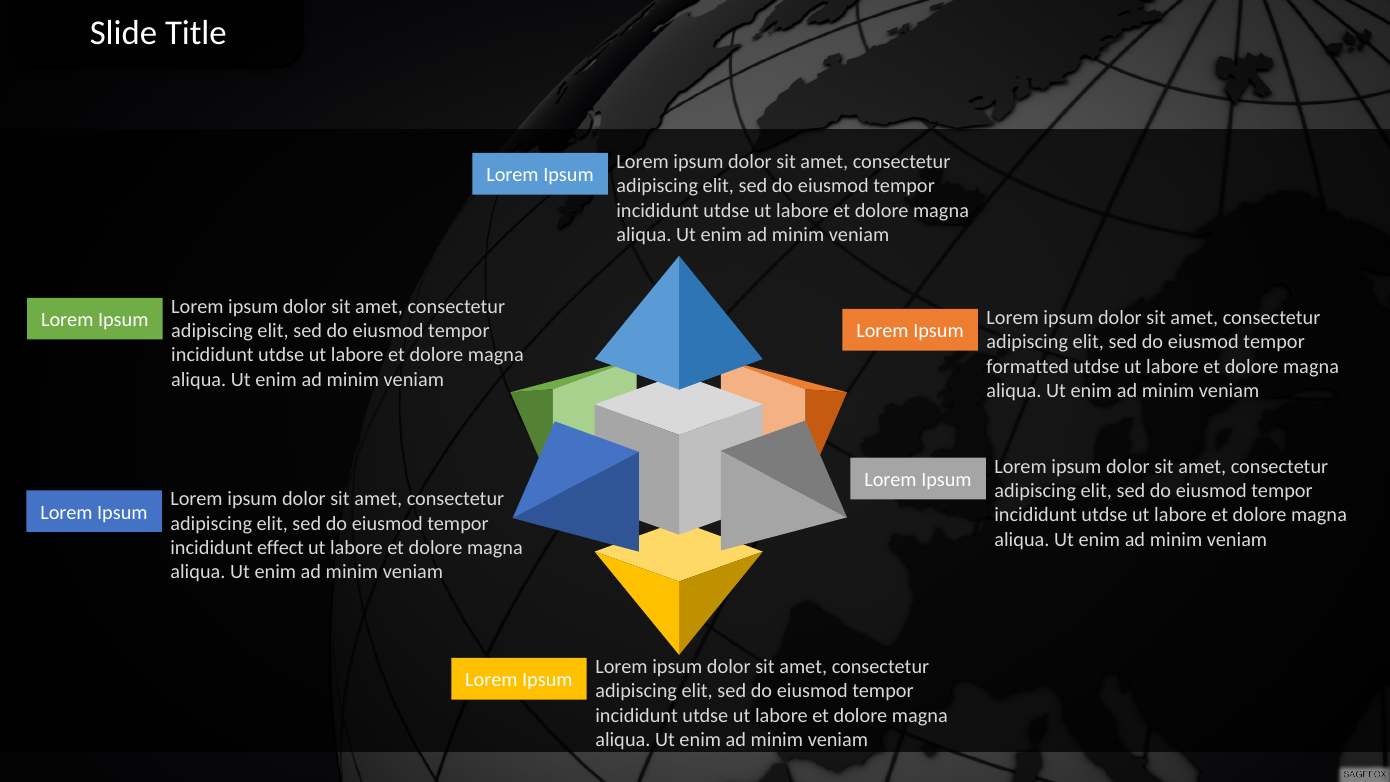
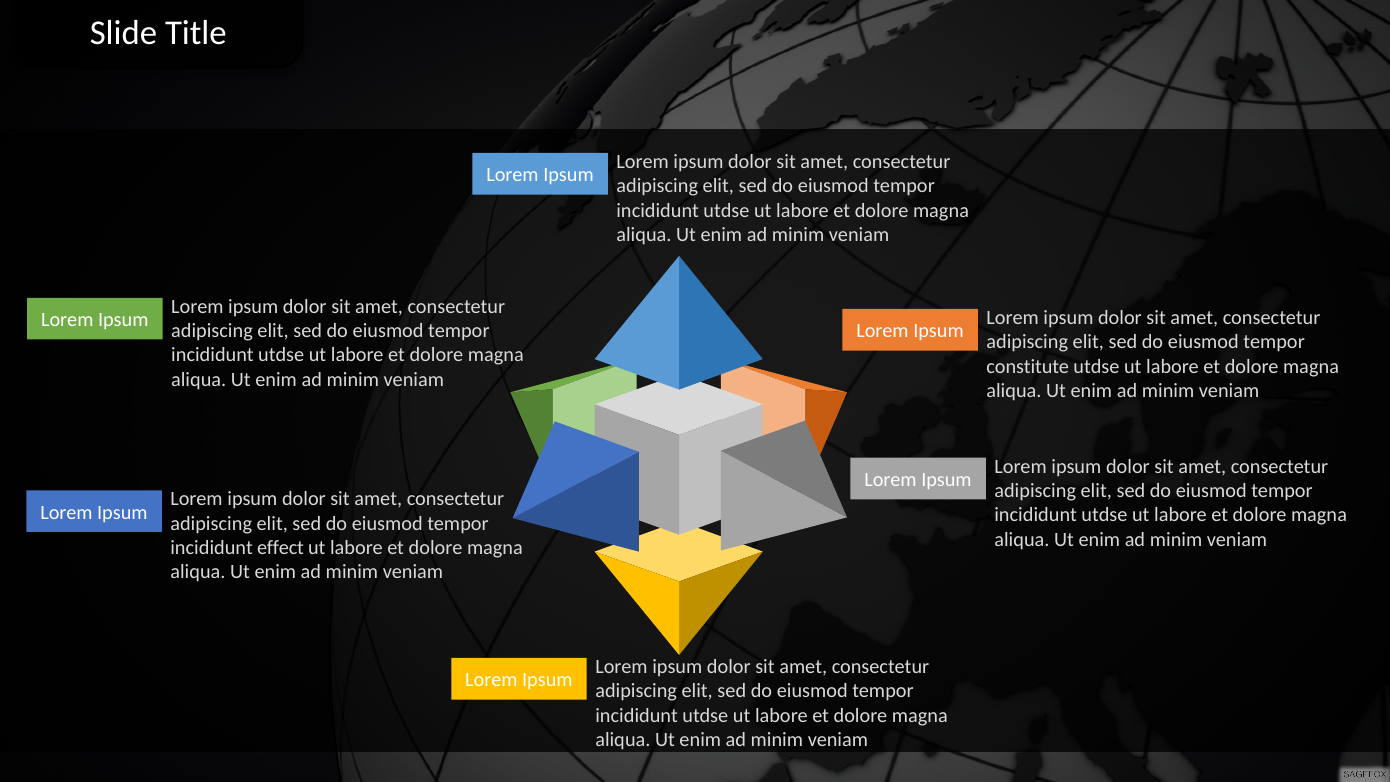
formatted: formatted -> constitute
